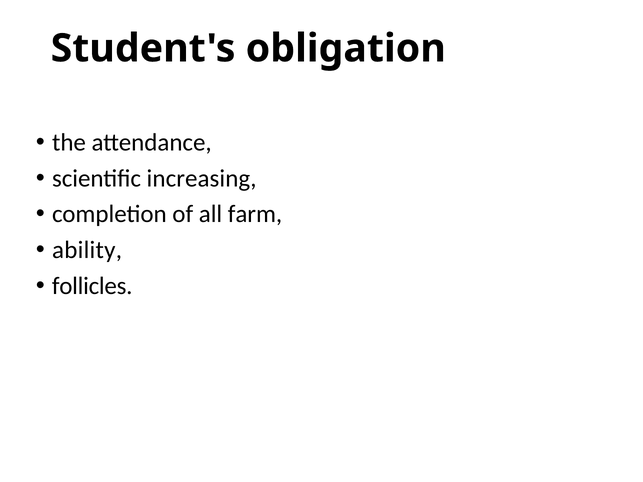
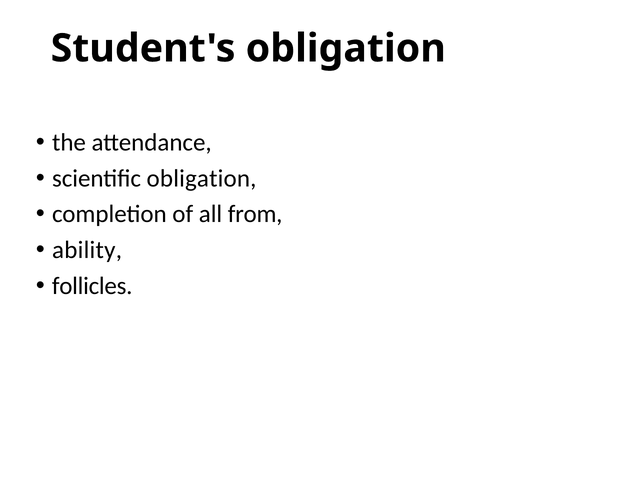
scientific increasing: increasing -> obligation
farm: farm -> from
